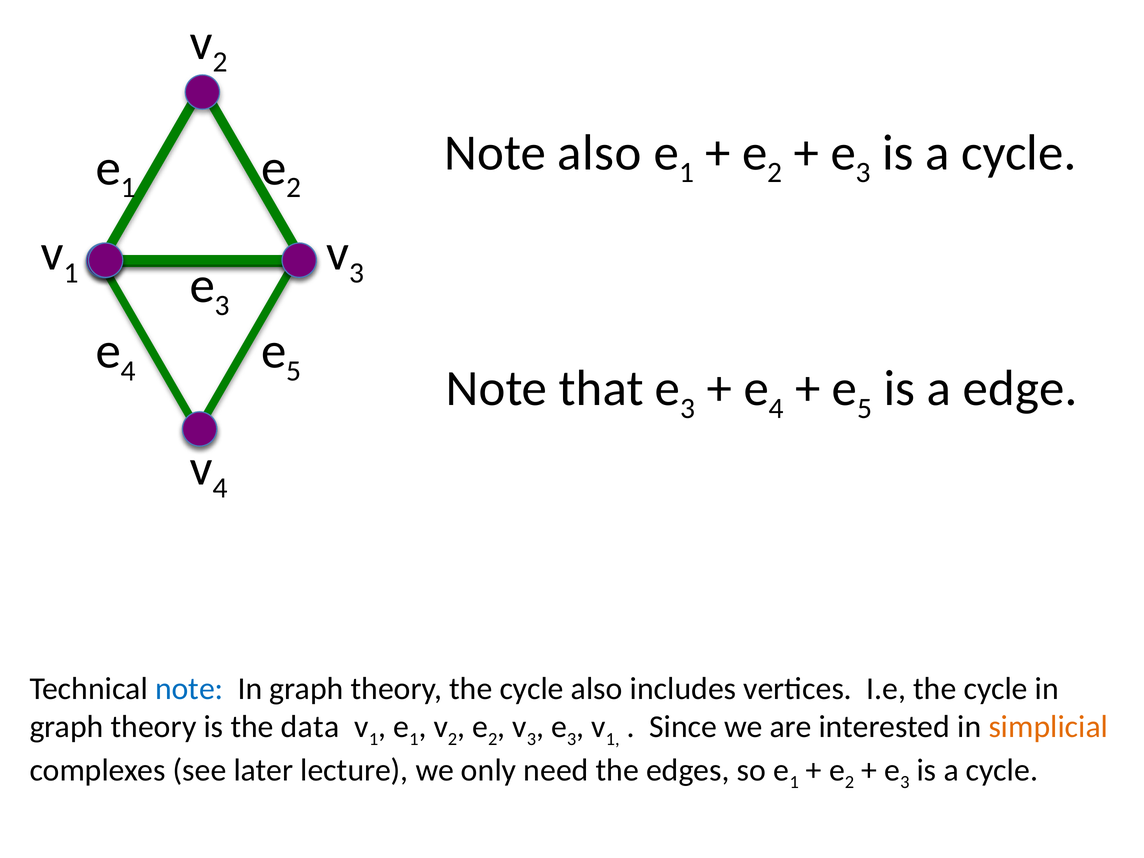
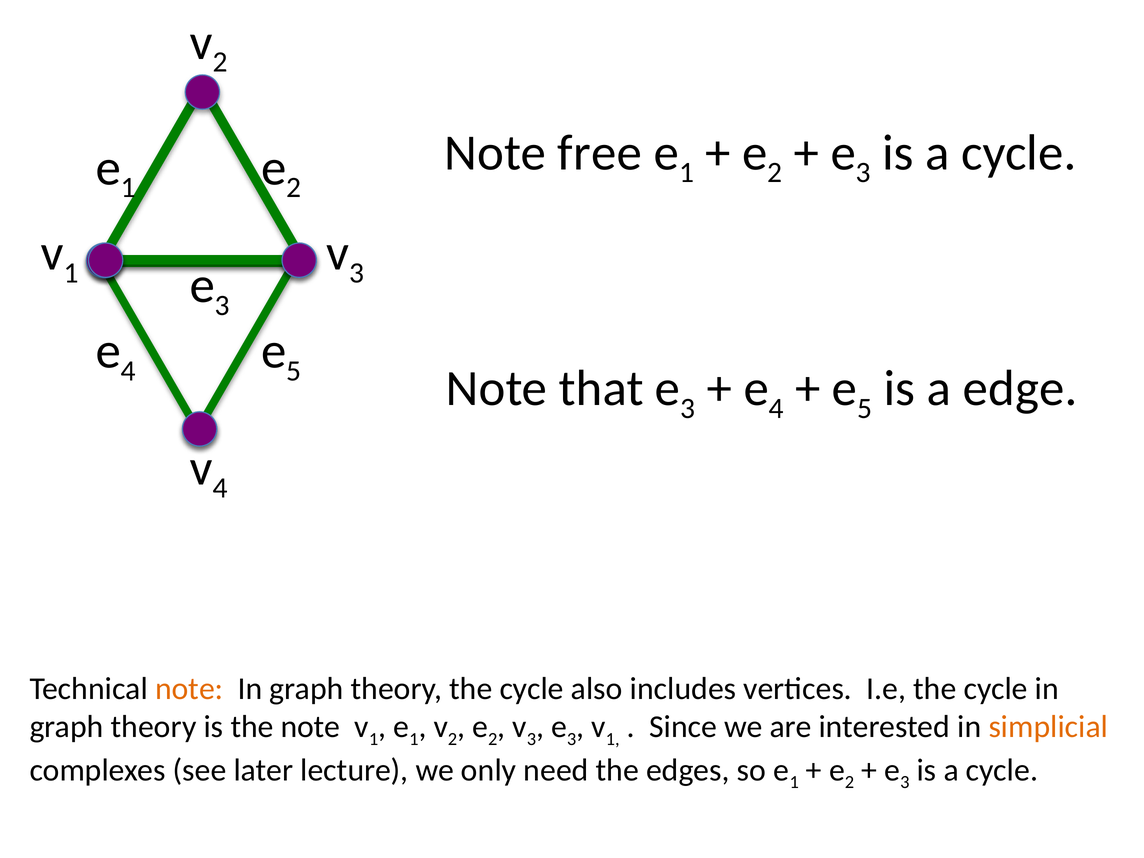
Note also: also -> free
note at (189, 689) colour: blue -> orange
the data: data -> note
